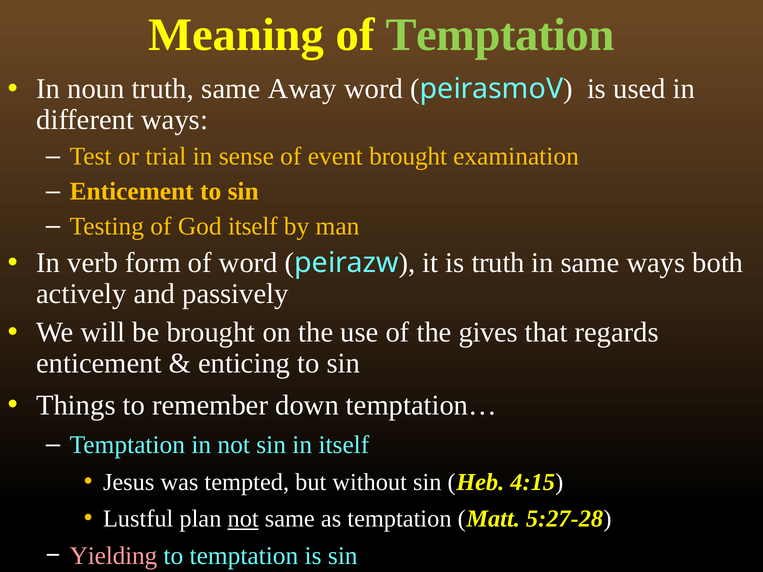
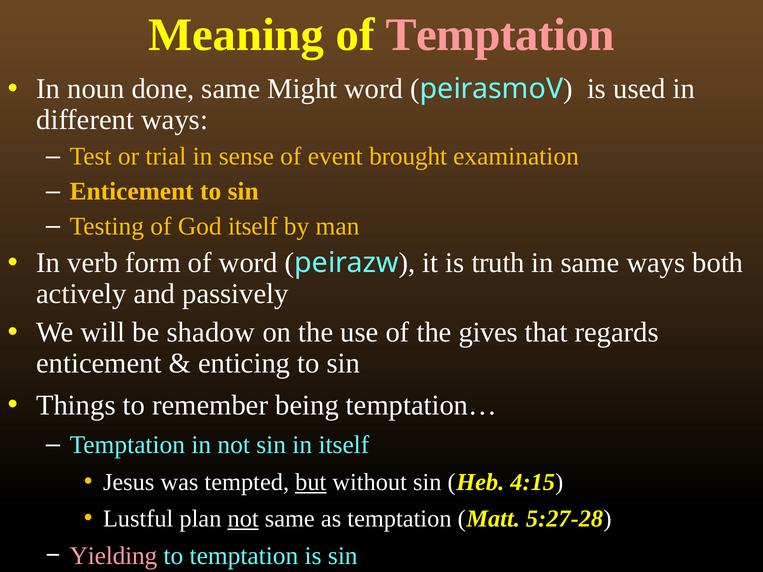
Temptation at (500, 35) colour: light green -> pink
noun truth: truth -> done
Away: Away -> Might
be brought: brought -> shadow
down: down -> being
but underline: none -> present
